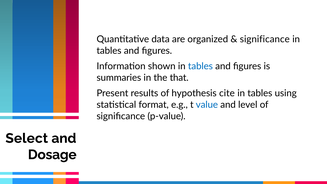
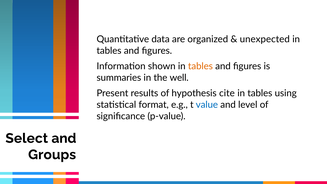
significance at (265, 39): significance -> unexpected
tables at (200, 66) colour: blue -> orange
that: that -> well
Dosage: Dosage -> Groups
